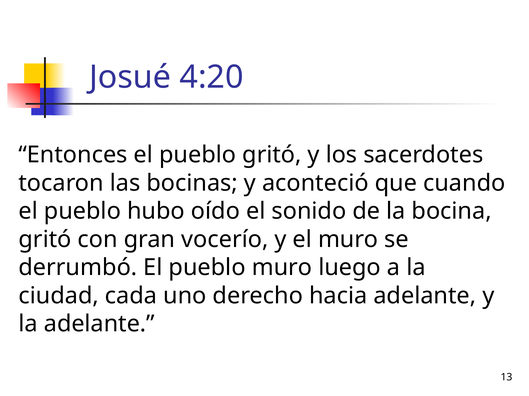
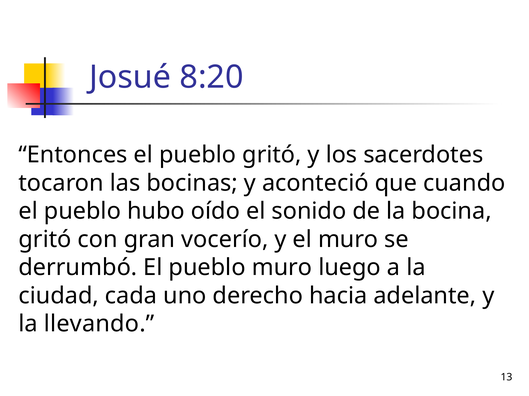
4:20: 4:20 -> 8:20
la adelante: adelante -> llevando
